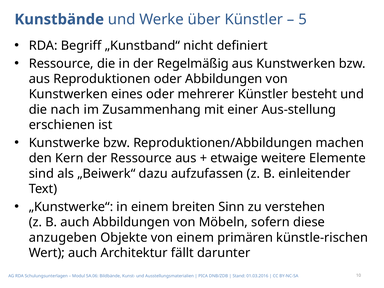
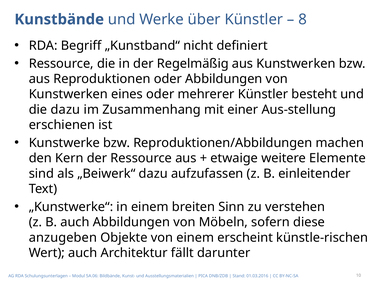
5: 5 -> 8
die nach: nach -> dazu
primären: primären -> erscheint
